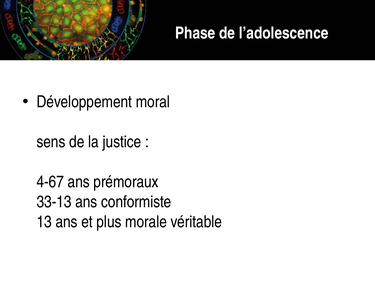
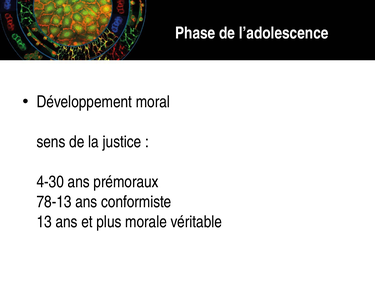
4-67: 4-67 -> 4-30
33-13: 33-13 -> 78-13
